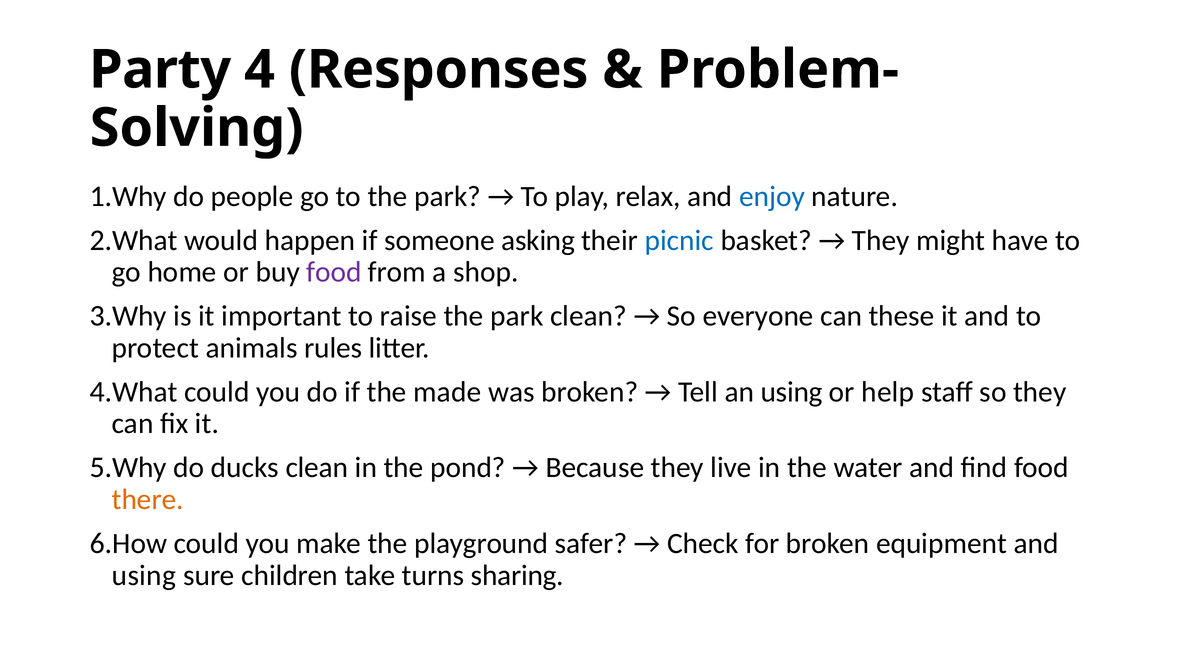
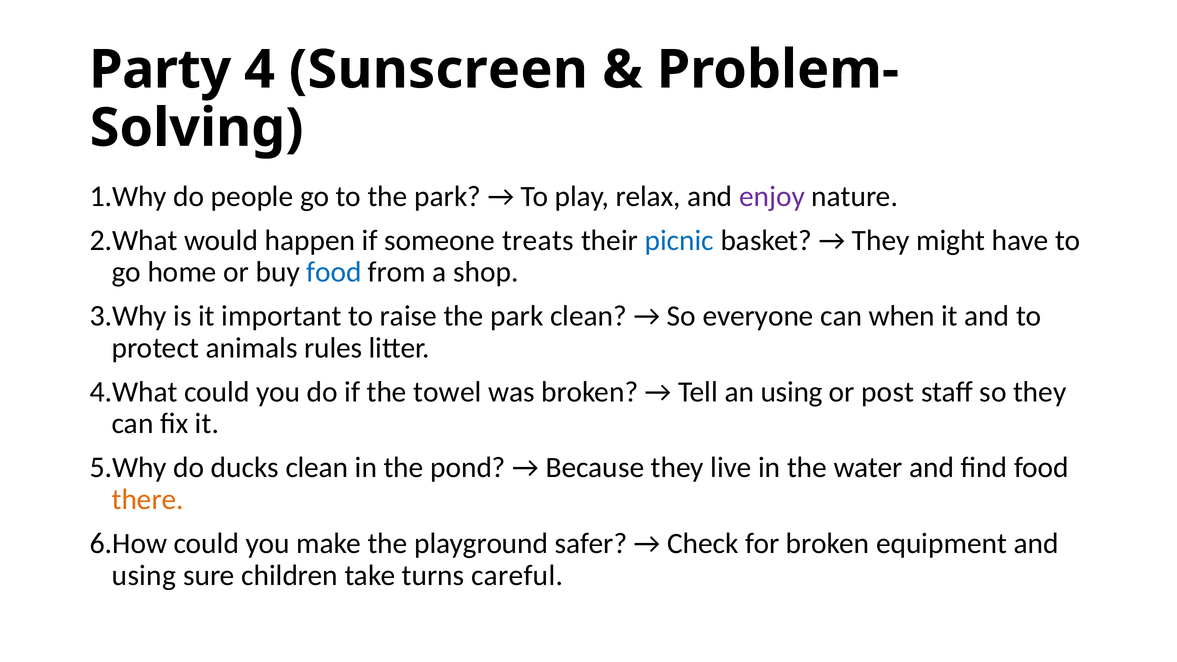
Responses: Responses -> Sunscreen
enjoy colour: blue -> purple
asking: asking -> treats
food at (334, 272) colour: purple -> blue
these: these -> when
made: made -> towel
help: help -> post
sharing: sharing -> careful
